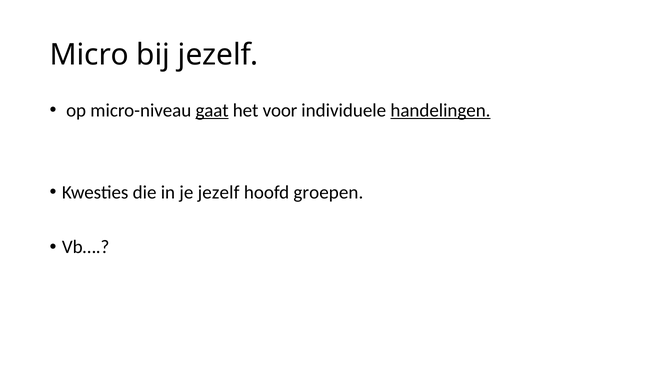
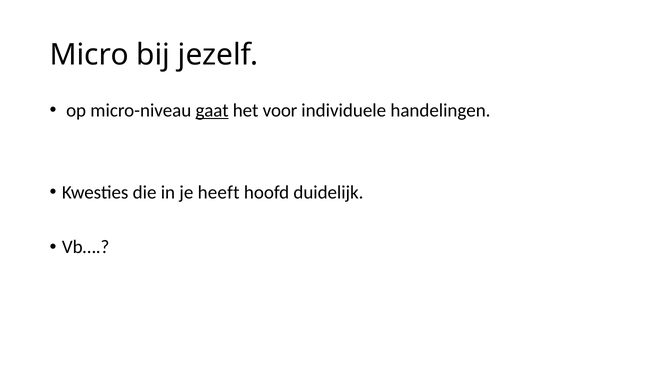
handelingen underline: present -> none
je jezelf: jezelf -> heeft
groepen: groepen -> duidelijk
